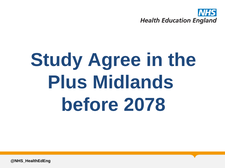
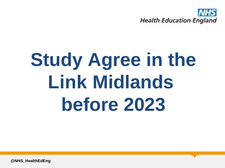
Plus: Plus -> Link
2078: 2078 -> 2023
